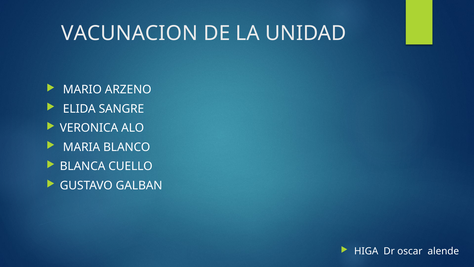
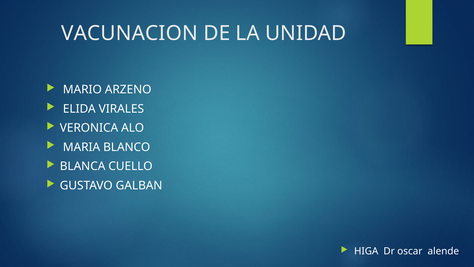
SANGRE: SANGRE -> VIRALES
